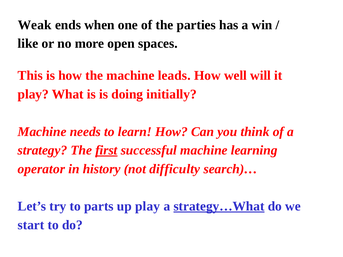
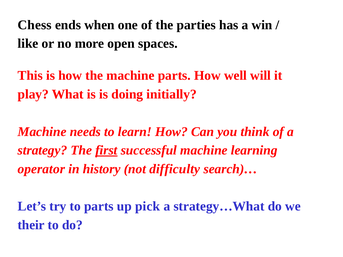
Weak: Weak -> Chess
machine leads: leads -> parts
up play: play -> pick
strategy…What underline: present -> none
start: start -> their
